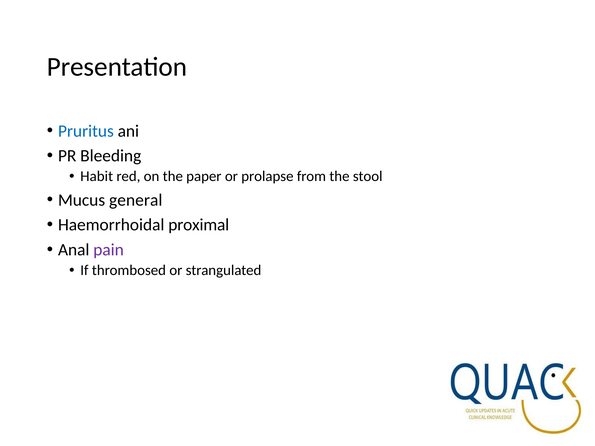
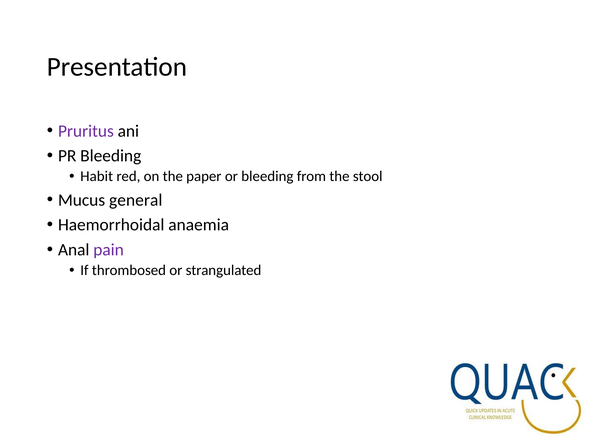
Pruritus colour: blue -> purple
or prolapse: prolapse -> bleeding
proximal: proximal -> anaemia
